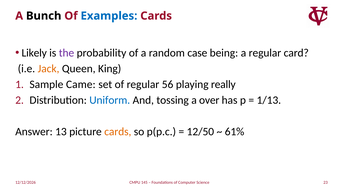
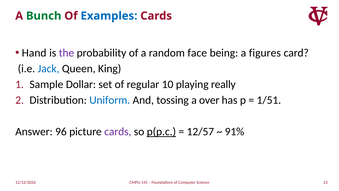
Bunch colour: black -> green
Likely: Likely -> Hand
case: case -> face
a regular: regular -> figures
Jack colour: orange -> blue
Came: Came -> Dollar
56: 56 -> 10
1/13: 1/13 -> 1/51
13: 13 -> 96
cards at (118, 132) colour: orange -> purple
p(p.c underline: none -> present
12/50: 12/50 -> 12/57
61%: 61% -> 91%
